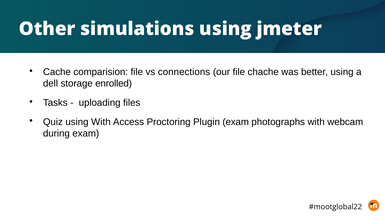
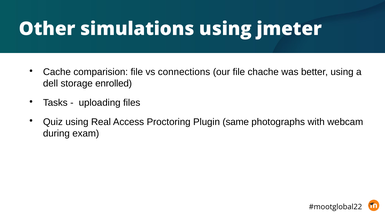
using With: With -> Real
Plugin exam: exam -> same
